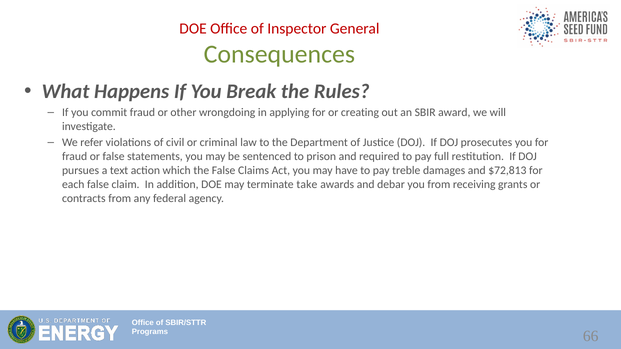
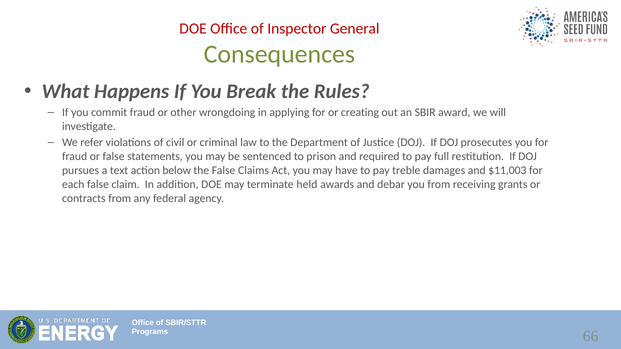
which: which -> below
$72,813: $72,813 -> $11,003
take: take -> held
